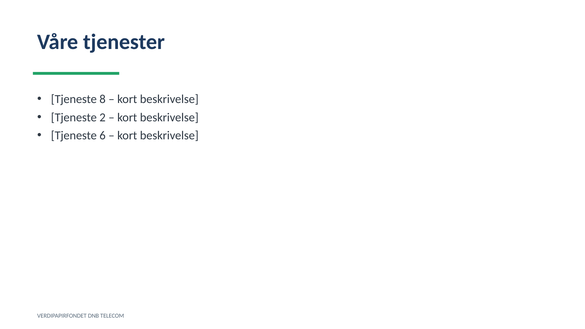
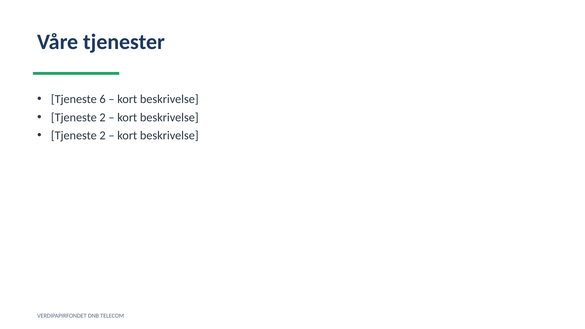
8: 8 -> 6
6 at (103, 136): 6 -> 2
